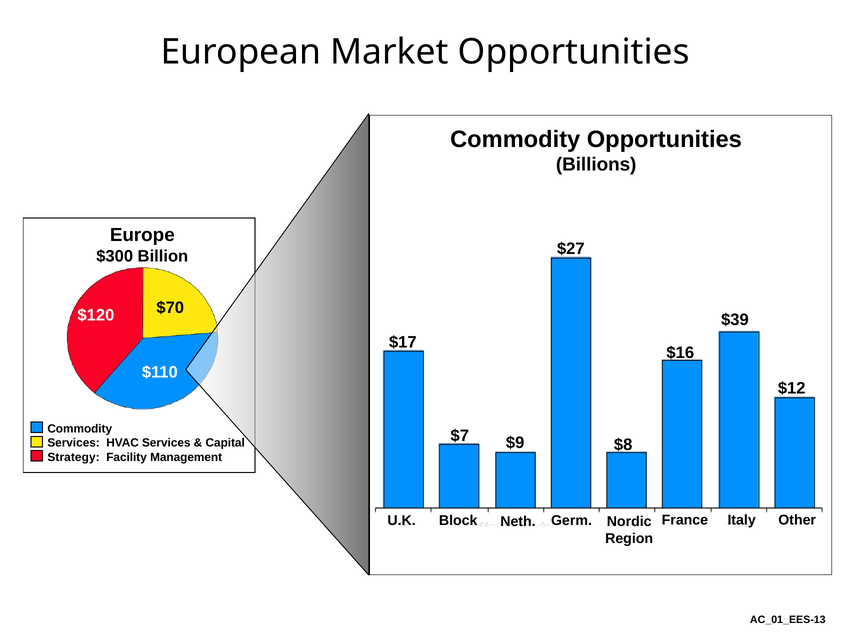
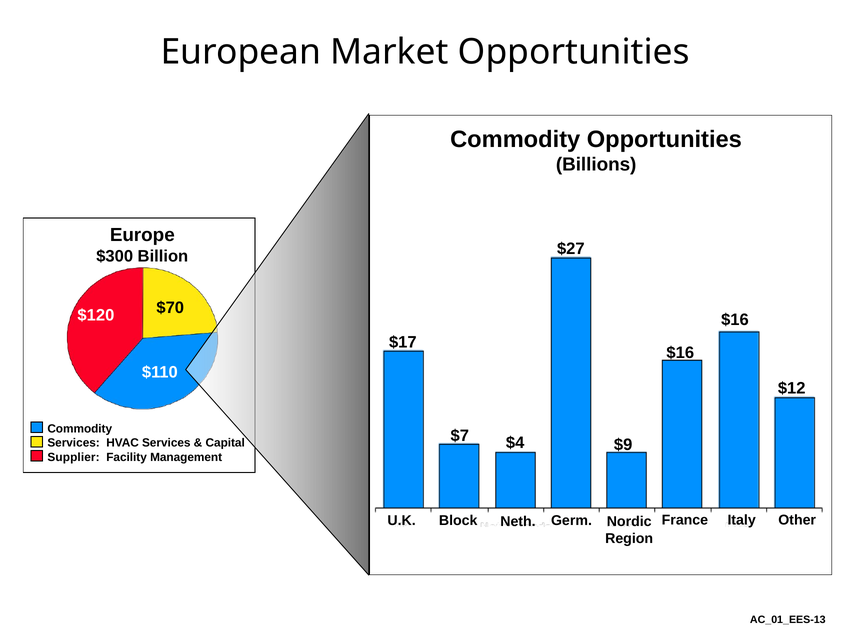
$39 at (735, 319): $39 -> $16
$9: $9 -> $4
$8: $8 -> $9
Strategy: Strategy -> Supplier
